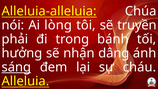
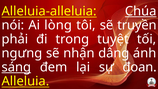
Chúa underline: none -> present
bánh: bánh -> tuyệt
hưởng: hưởng -> ngưng
cháu: cháu -> đoan
